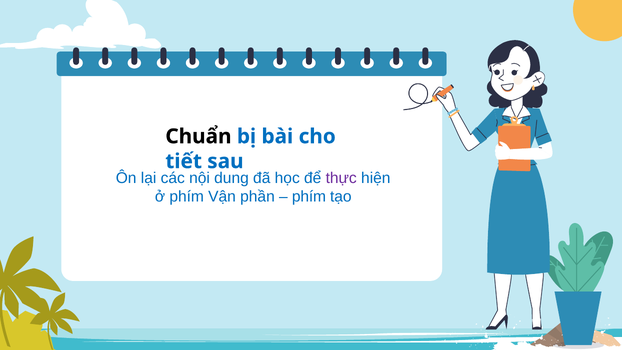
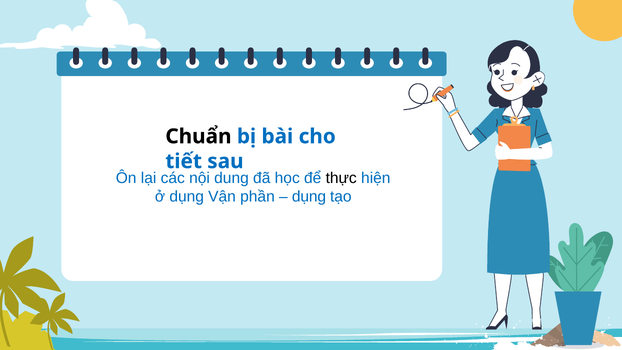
thực colour: purple -> black
ở phím: phím -> dụng
phím at (309, 197): phím -> dụng
